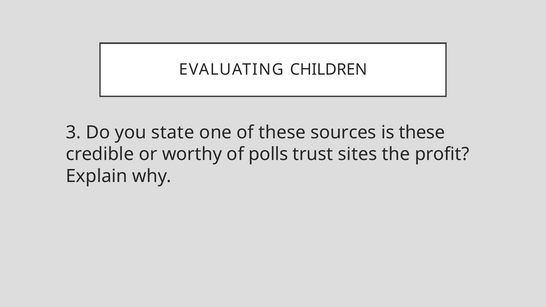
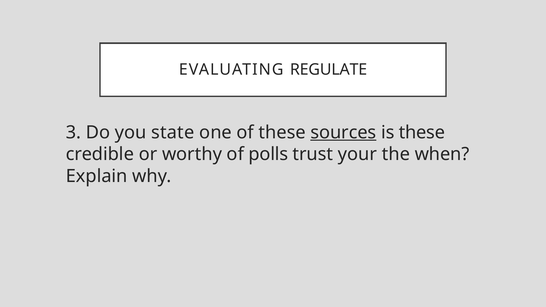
CHILDREN: CHILDREN -> REGULATE
sources underline: none -> present
sites: sites -> your
profit: profit -> when
